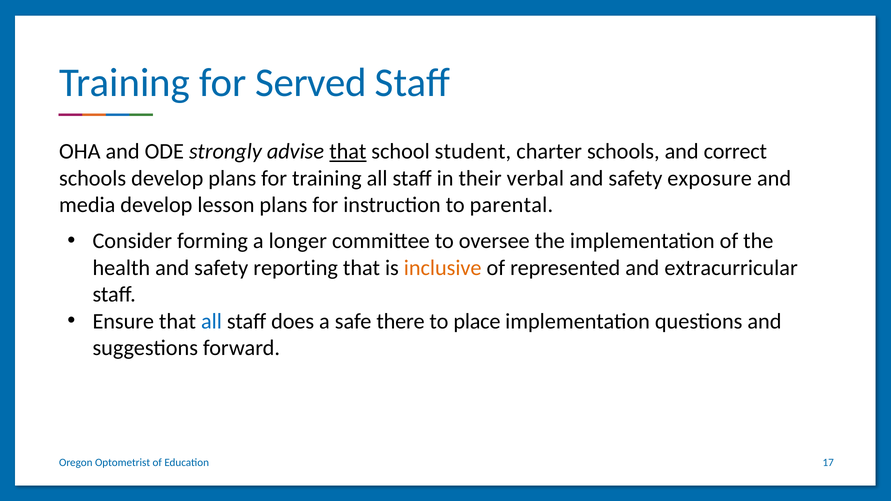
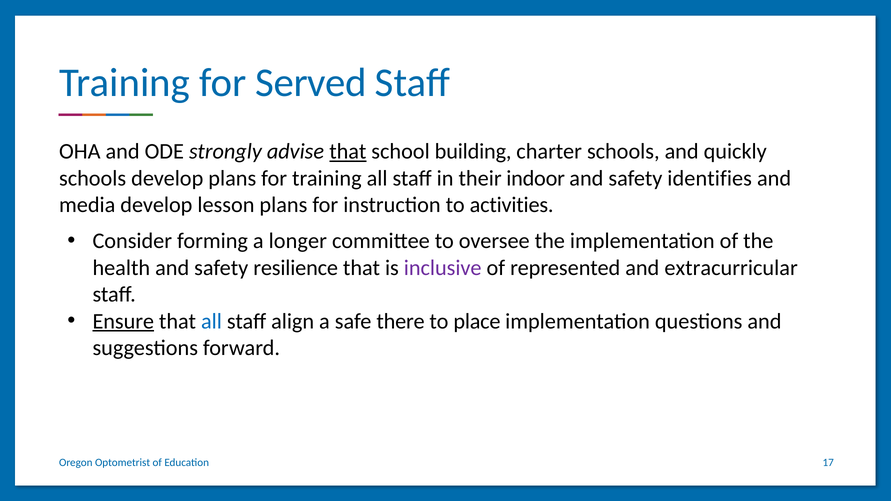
student: student -> building
correct: correct -> quickly
verbal: verbal -> indoor
exposure: exposure -> identifies
parental: parental -> activities
reporting: reporting -> resilience
inclusive colour: orange -> purple
Ensure underline: none -> present
does: does -> align
